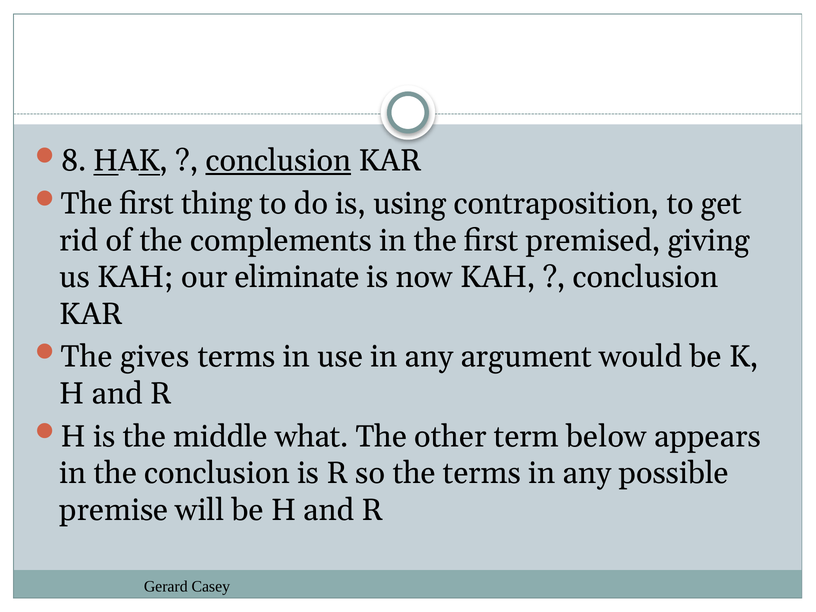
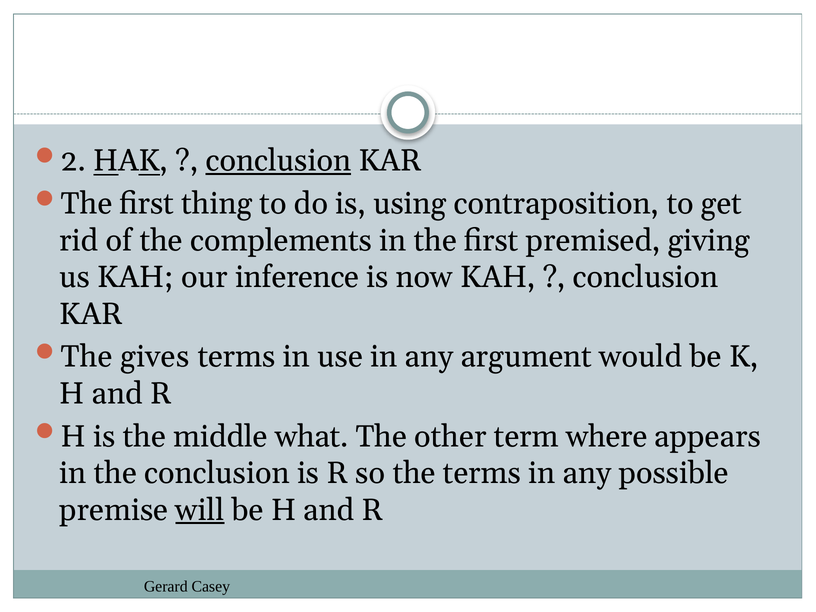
8: 8 -> 2
eliminate: eliminate -> inference
below: below -> where
will underline: none -> present
